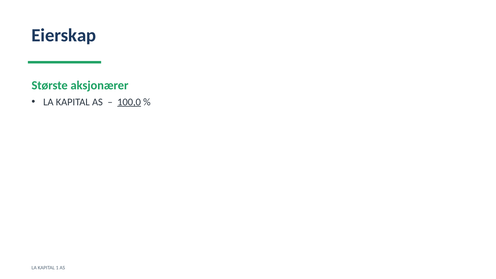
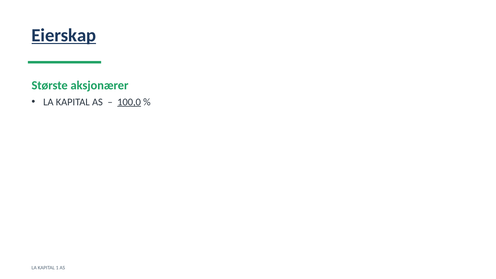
Eierskap underline: none -> present
